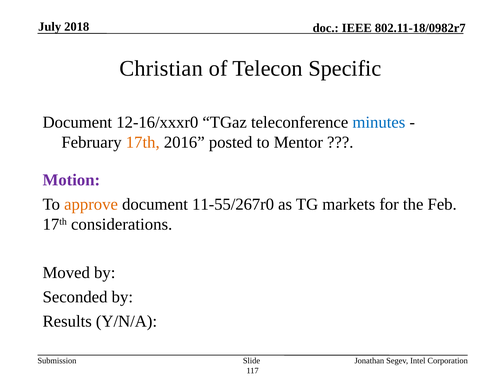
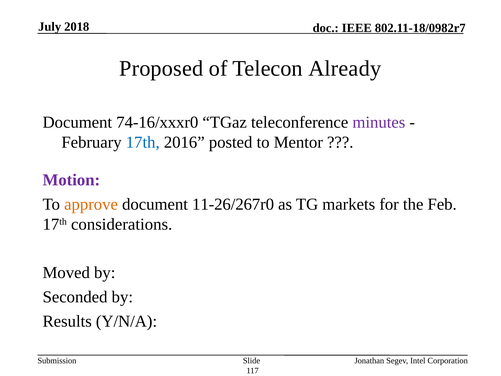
Christian: Christian -> Proposed
Specific: Specific -> Already
12-16/xxxr0: 12-16/xxxr0 -> 74-16/xxxr0
minutes colour: blue -> purple
17th at (143, 142) colour: orange -> blue
11-55/267r0: 11-55/267r0 -> 11-26/267r0
